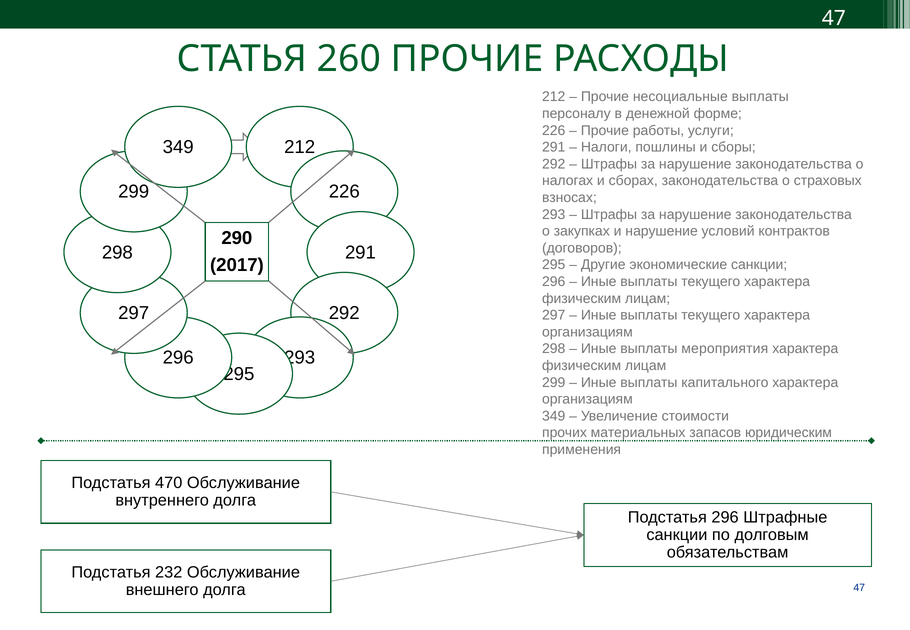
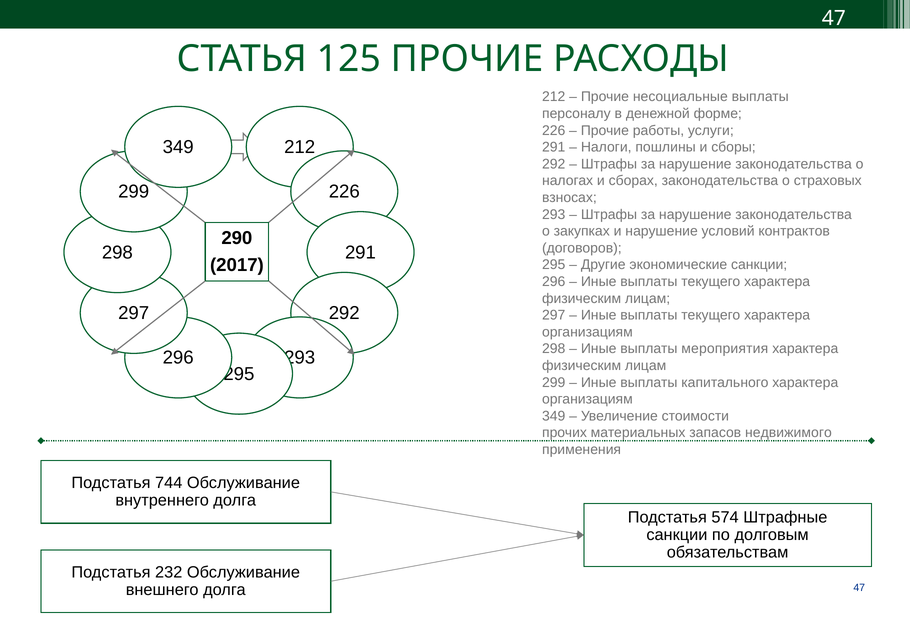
260: 260 -> 125
юридическим: юридическим -> недвижимого
470: 470 -> 744
Подстатья 296: 296 -> 574
